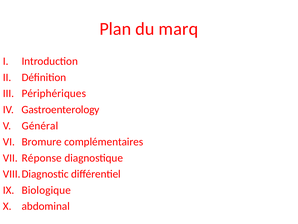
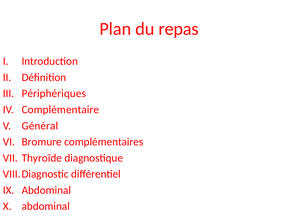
marq: marq -> repas
Gastroenterology: Gastroenterology -> Complémentaire
Réponse: Réponse -> Thyroïde
Biologique at (46, 190): Biologique -> Abdominal
